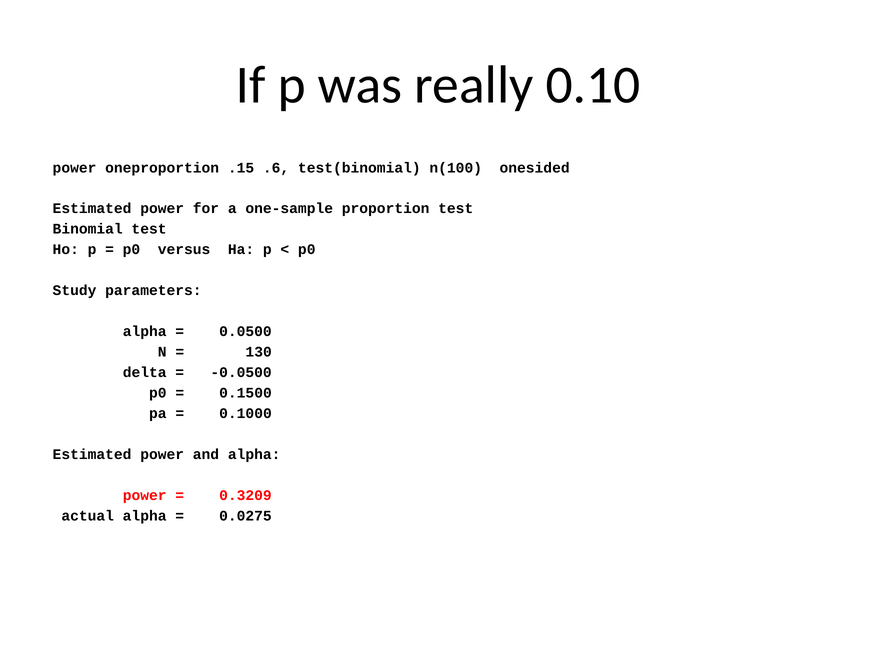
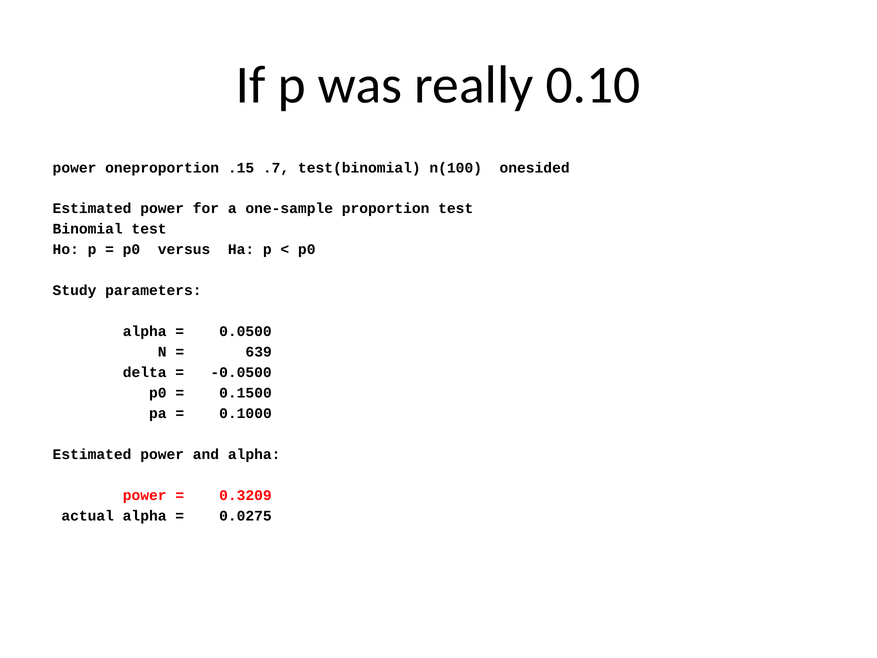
.6: .6 -> .7
130: 130 -> 639
